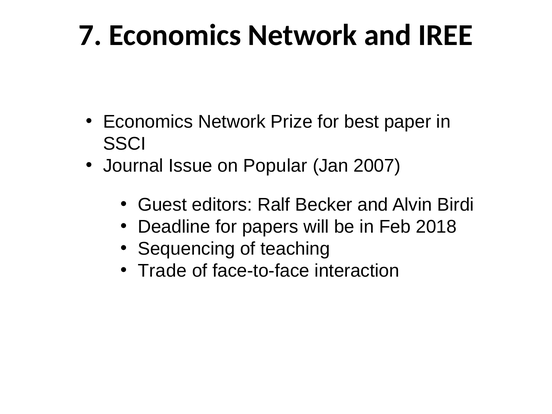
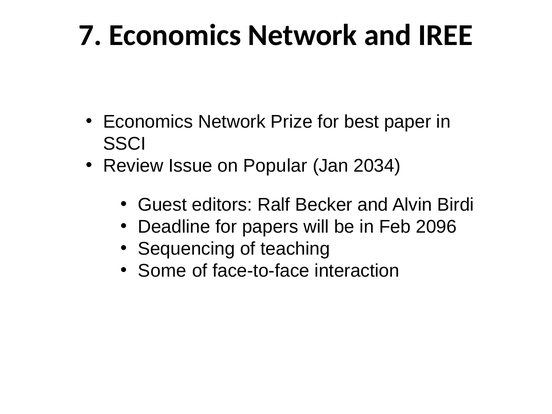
Journal: Journal -> Review
2007: 2007 -> 2034
2018: 2018 -> 2096
Trade: Trade -> Some
